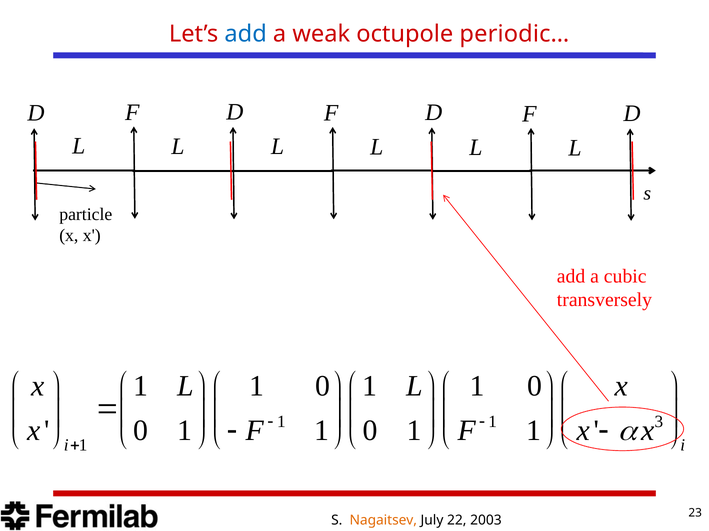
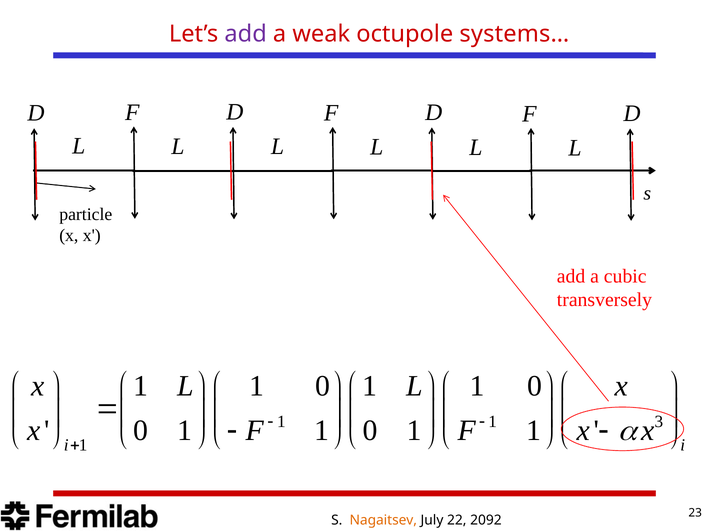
add at (246, 34) colour: blue -> purple
periodic…: periodic… -> systems…
2003: 2003 -> 2092
